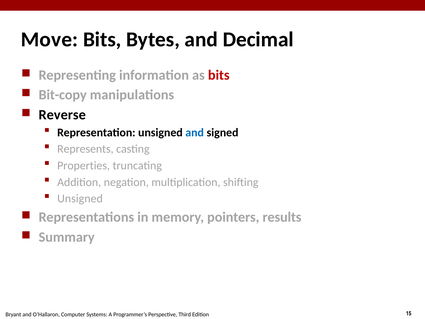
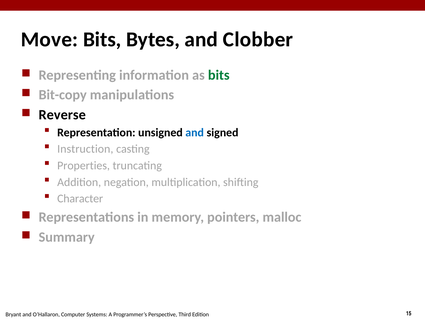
Decimal: Decimal -> Clobber
bits at (219, 75) colour: red -> green
Represents: Represents -> Instruction
Unsigned at (80, 198): Unsigned -> Character
results: results -> malloc
